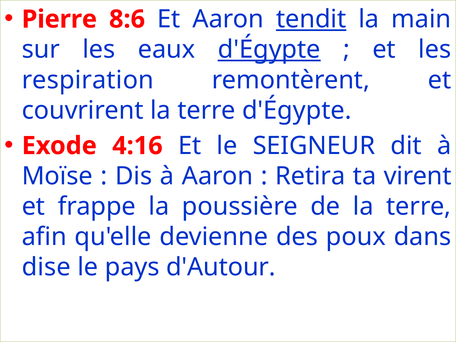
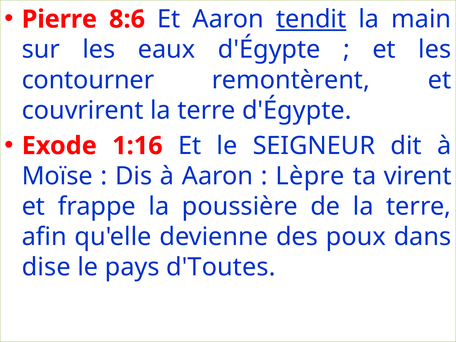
d'Égypte at (269, 50) underline: present -> none
respiration: respiration -> contourner
4:16: 4:16 -> 1:16
Retira: Retira -> Lèpre
d'Autour: d'Autour -> d'Toutes
